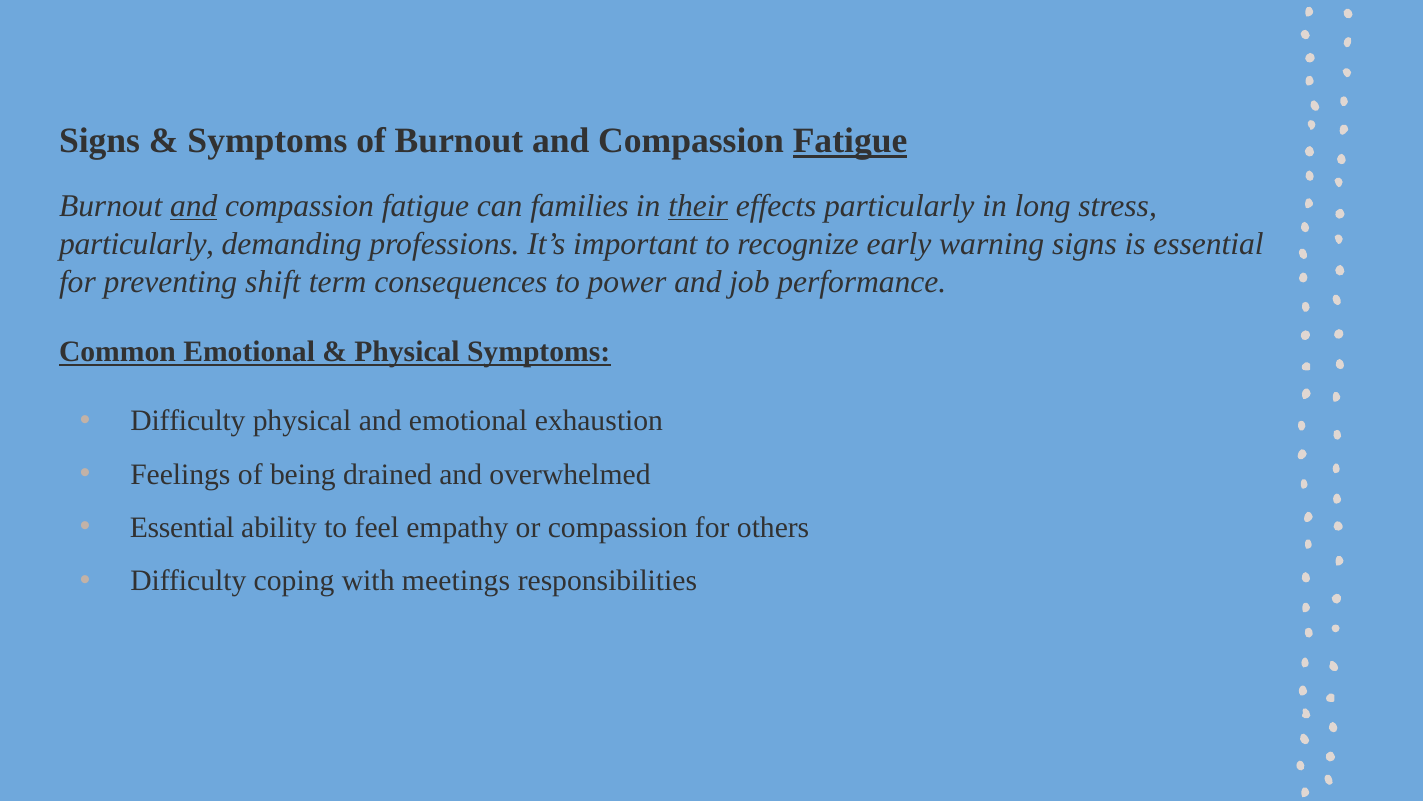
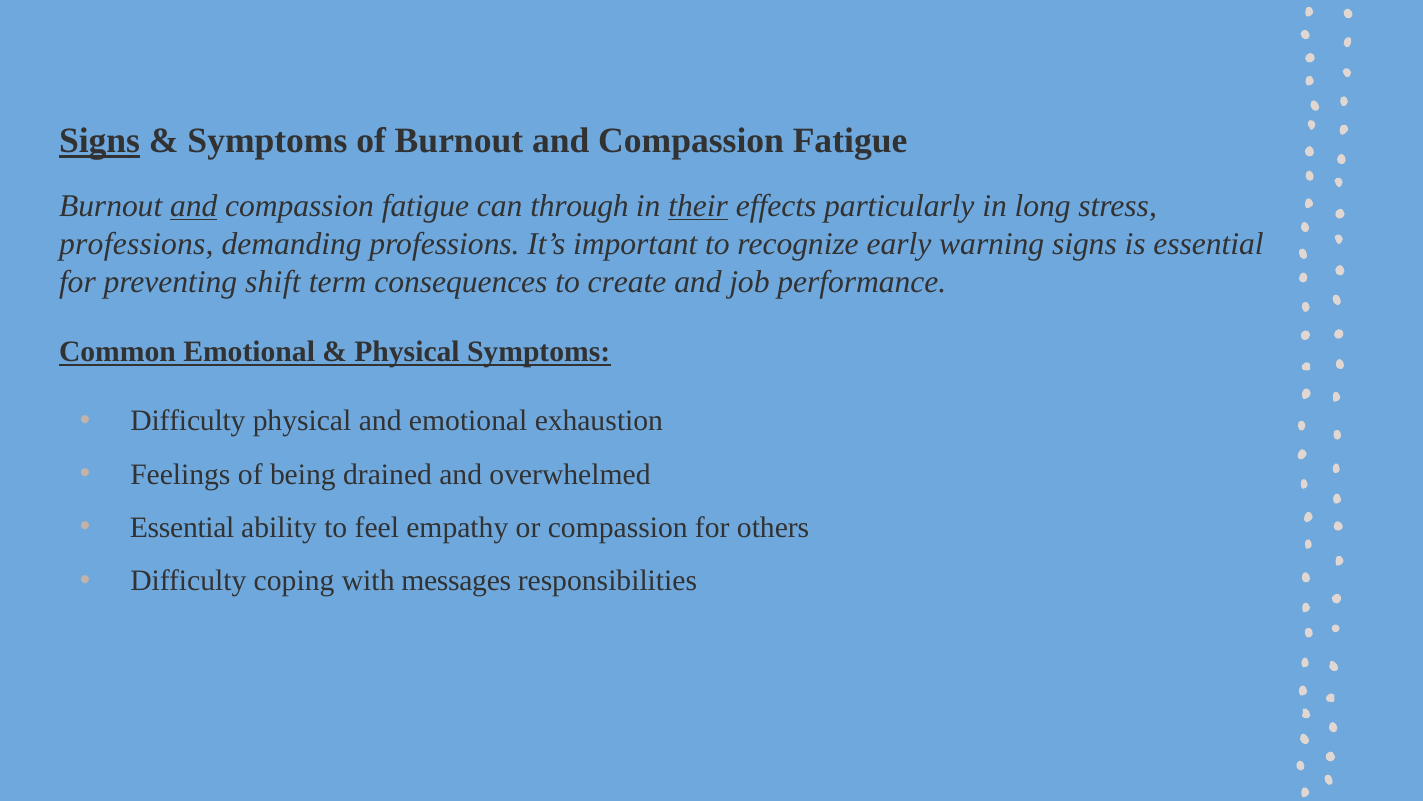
Signs at (100, 141) underline: none -> present
Fatigue at (850, 141) underline: present -> none
families: families -> through
particularly at (137, 244): particularly -> professions
power: power -> create
meetings: meetings -> messages
